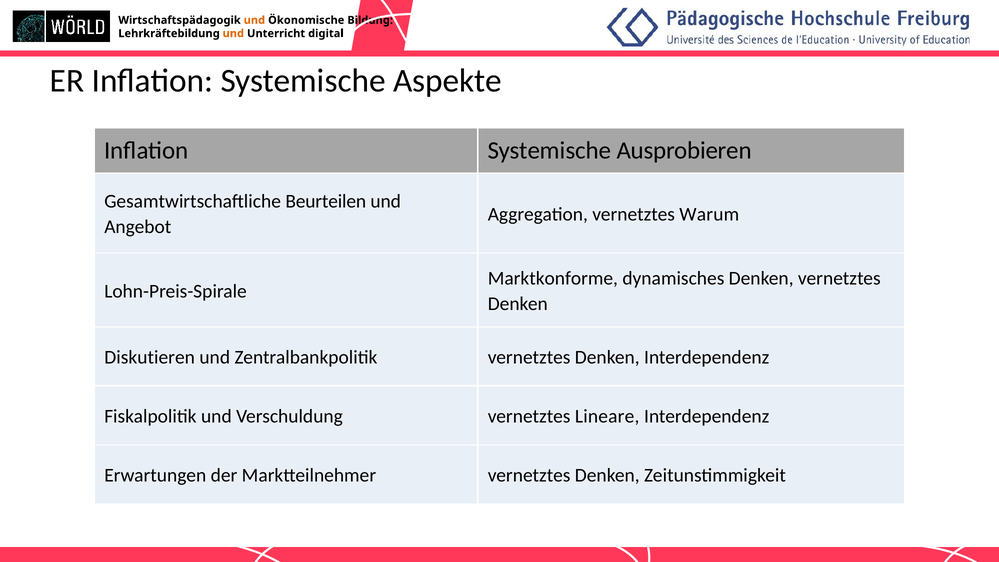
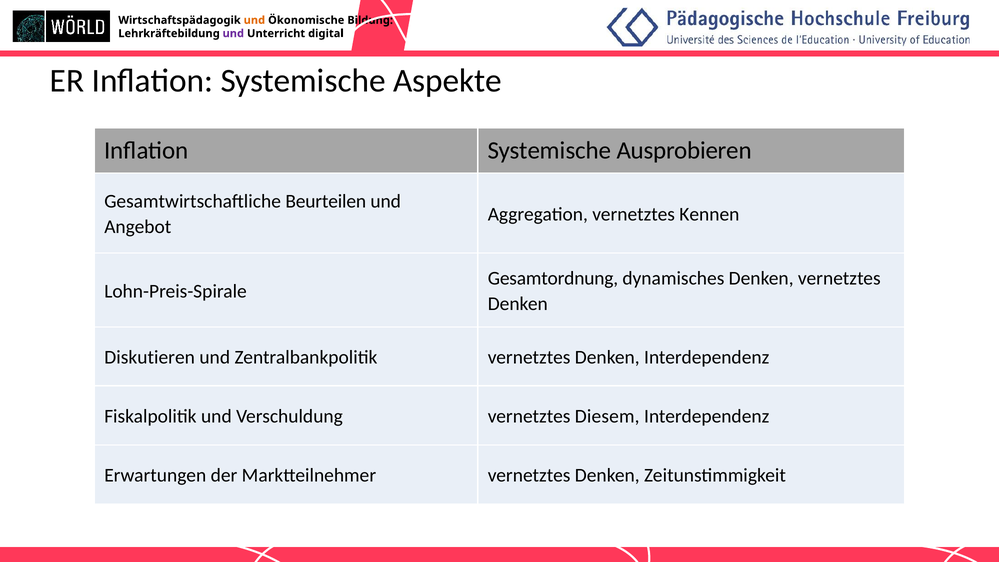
und at (233, 33) colour: orange -> purple
Warum: Warum -> Kennen
Marktkonforme: Marktkonforme -> Gesamtordnung
Lineare: Lineare -> Diesem
